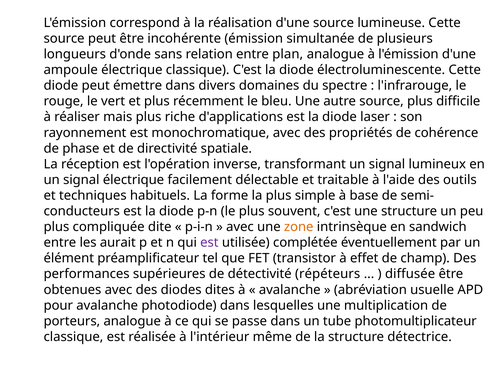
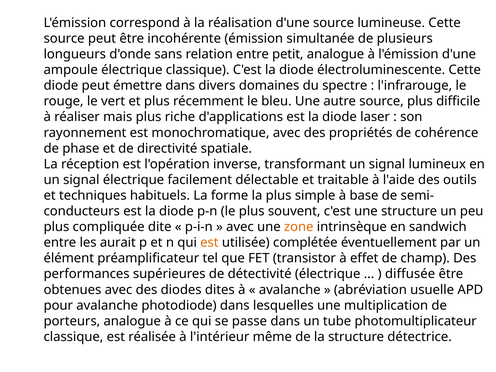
plan: plan -> petit
est at (209, 243) colour: purple -> orange
détectivité répéteurs: répéteurs -> électrique
